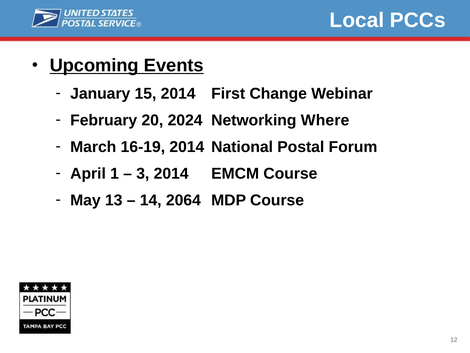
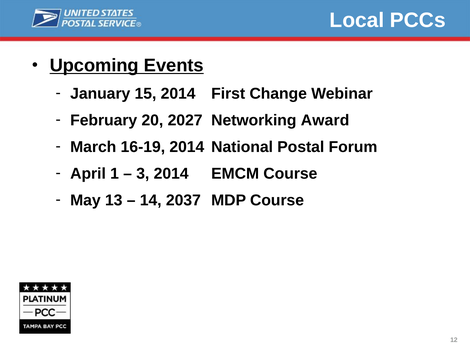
2024: 2024 -> 2027
Where: Where -> Award
2064: 2064 -> 2037
